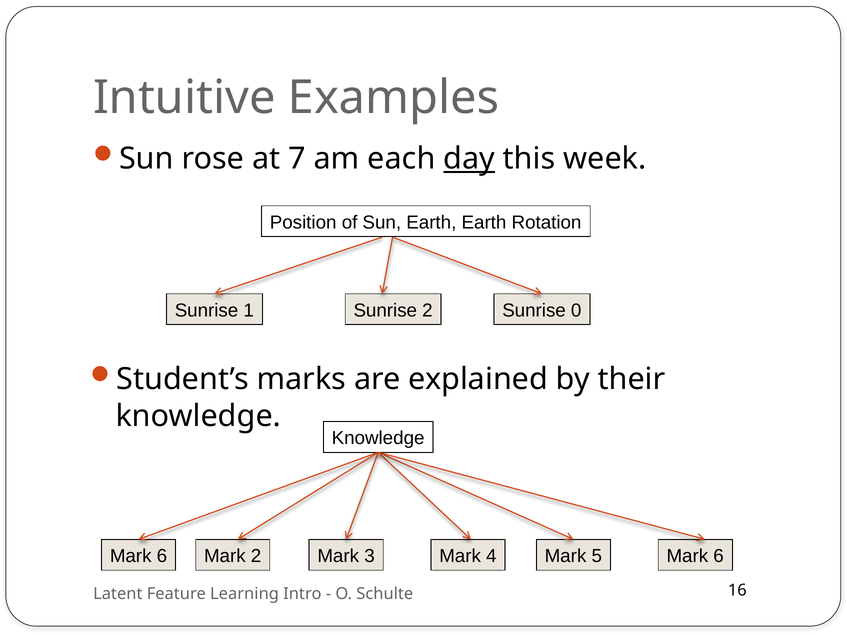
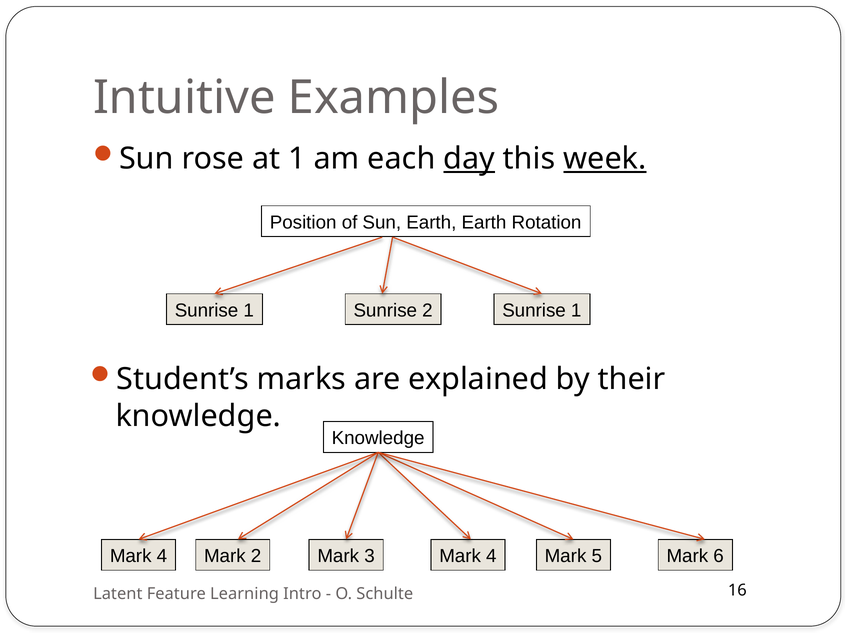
at 7: 7 -> 1
week underline: none -> present
2 Sunrise 0: 0 -> 1
6 at (162, 556): 6 -> 4
